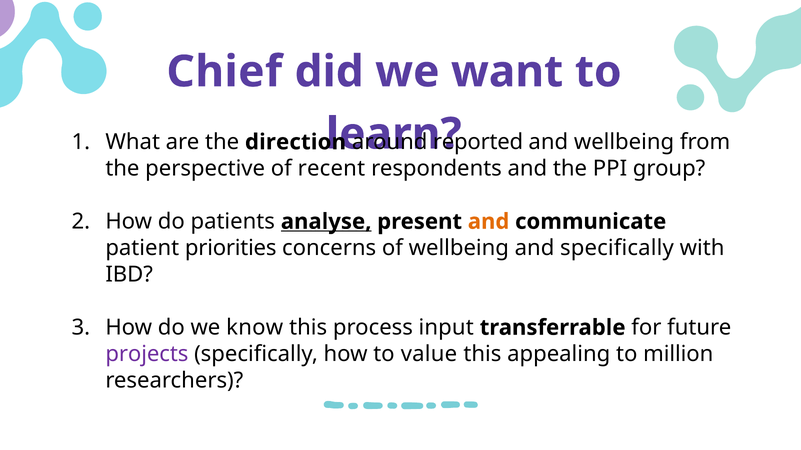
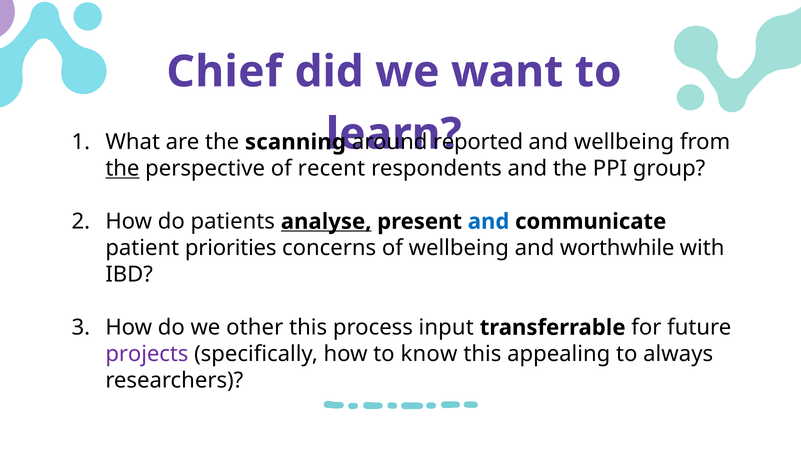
direction: direction -> scanning
the at (122, 169) underline: none -> present
and at (489, 222) colour: orange -> blue
and specifically: specifically -> worthwhile
know: know -> other
value: value -> know
million: million -> always
